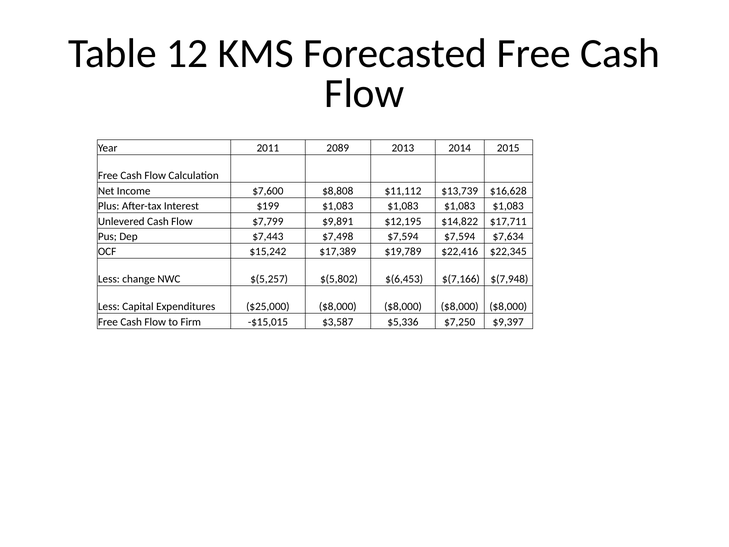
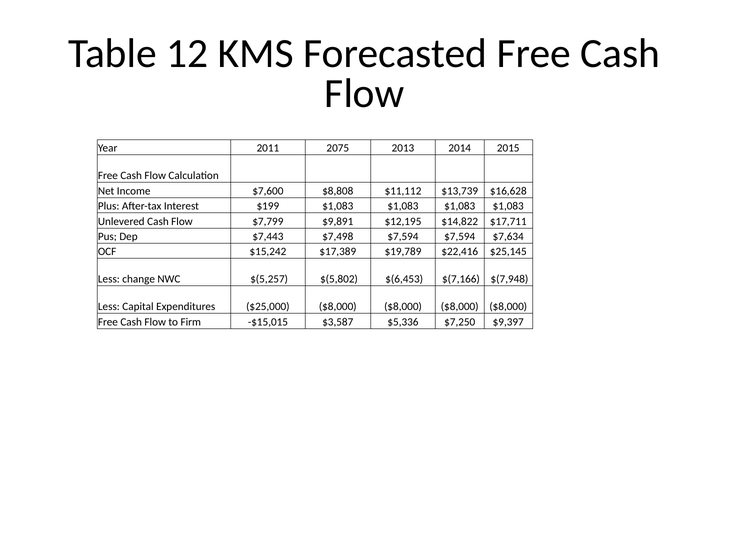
2089: 2089 -> 2075
$22,345: $22,345 -> $25,145
